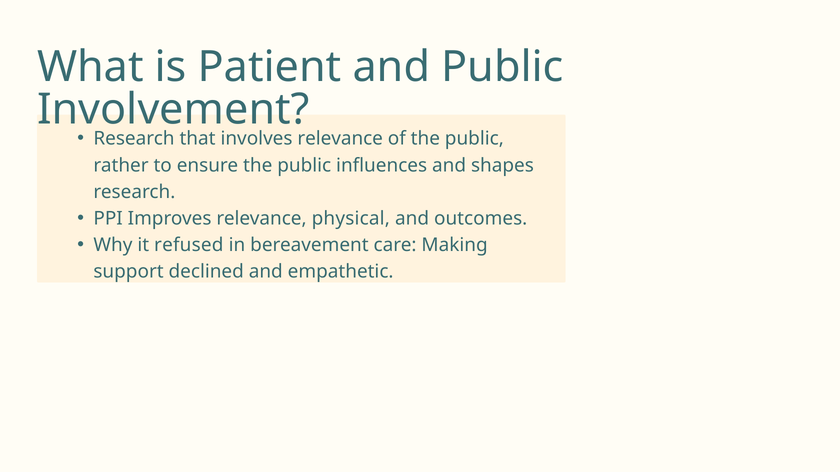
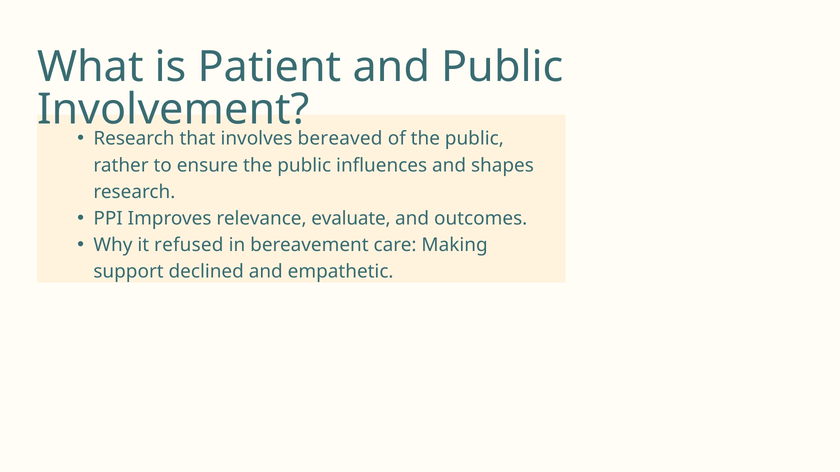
relevance at (340, 139): relevance -> bereaved
physical: physical -> evaluate
